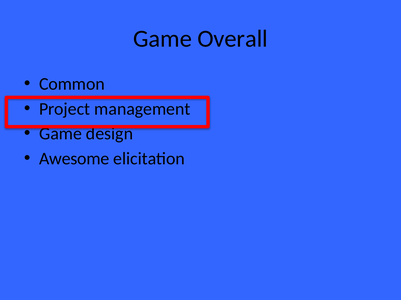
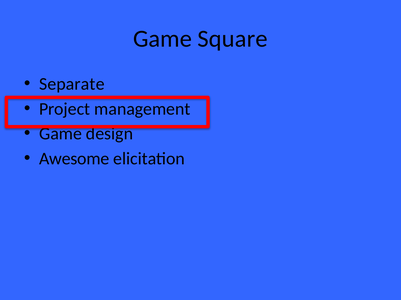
Overall: Overall -> Square
Common: Common -> Separate
